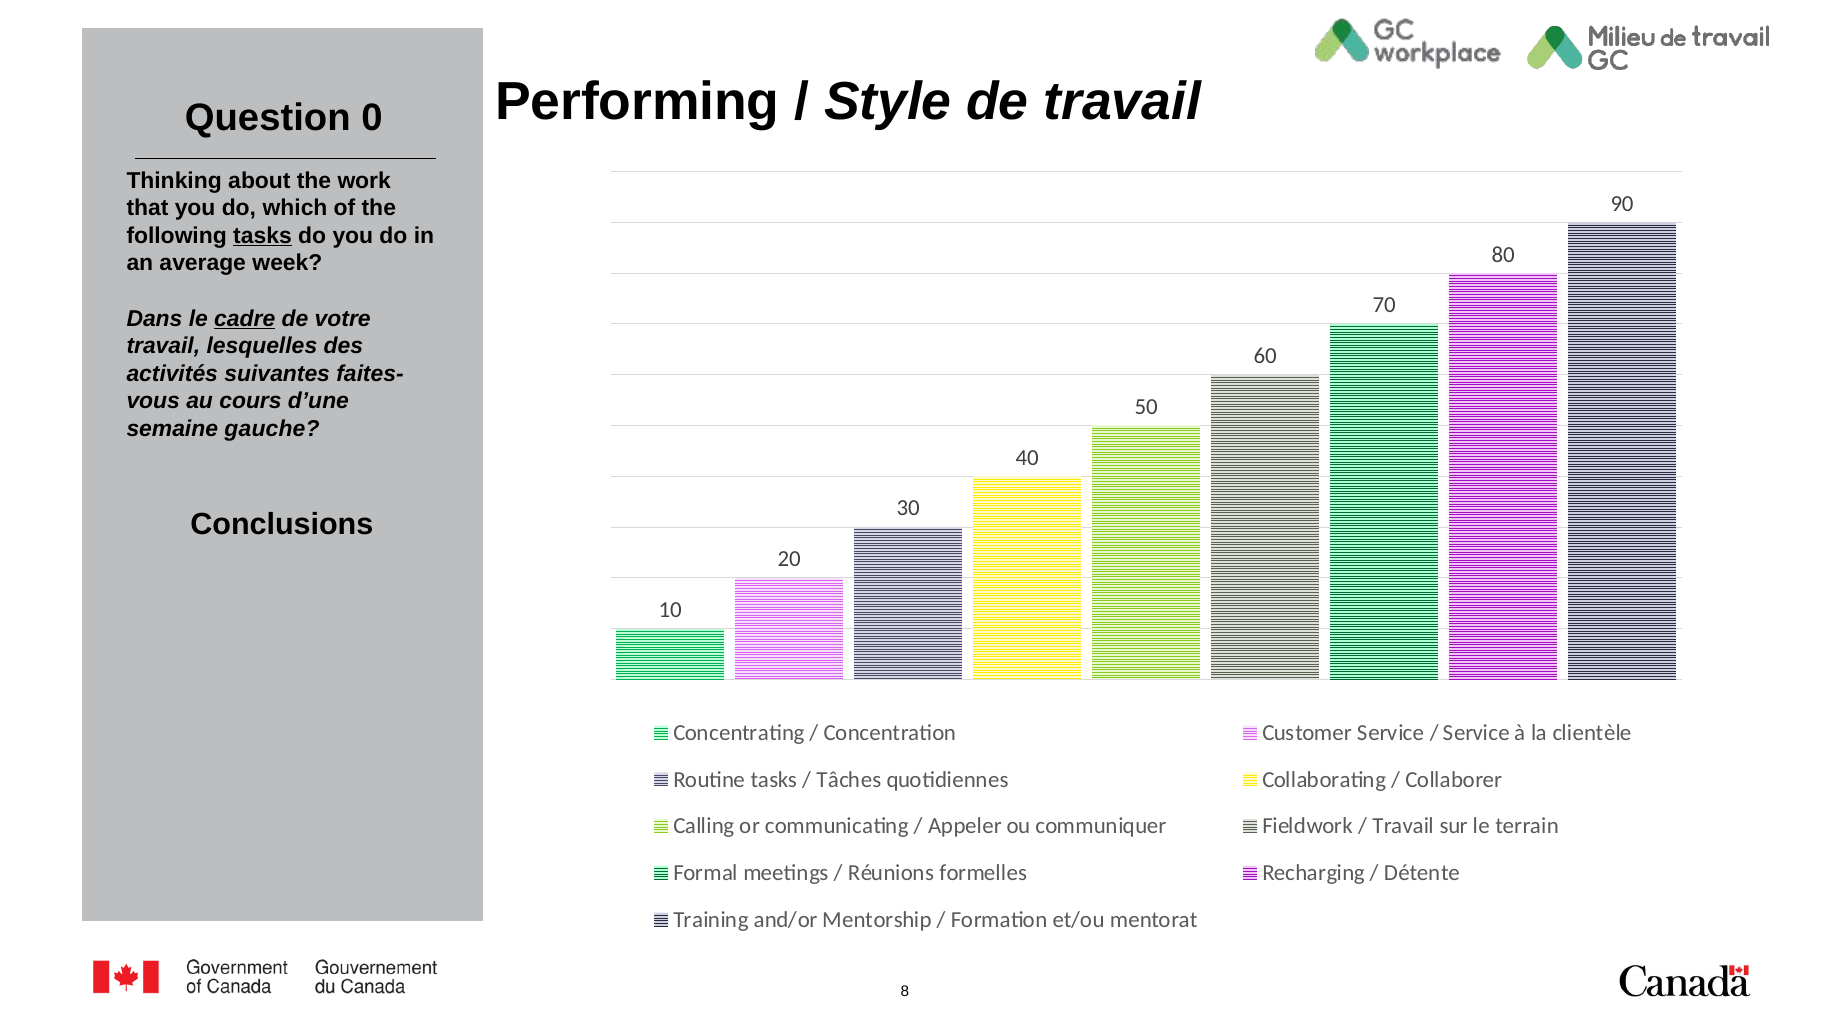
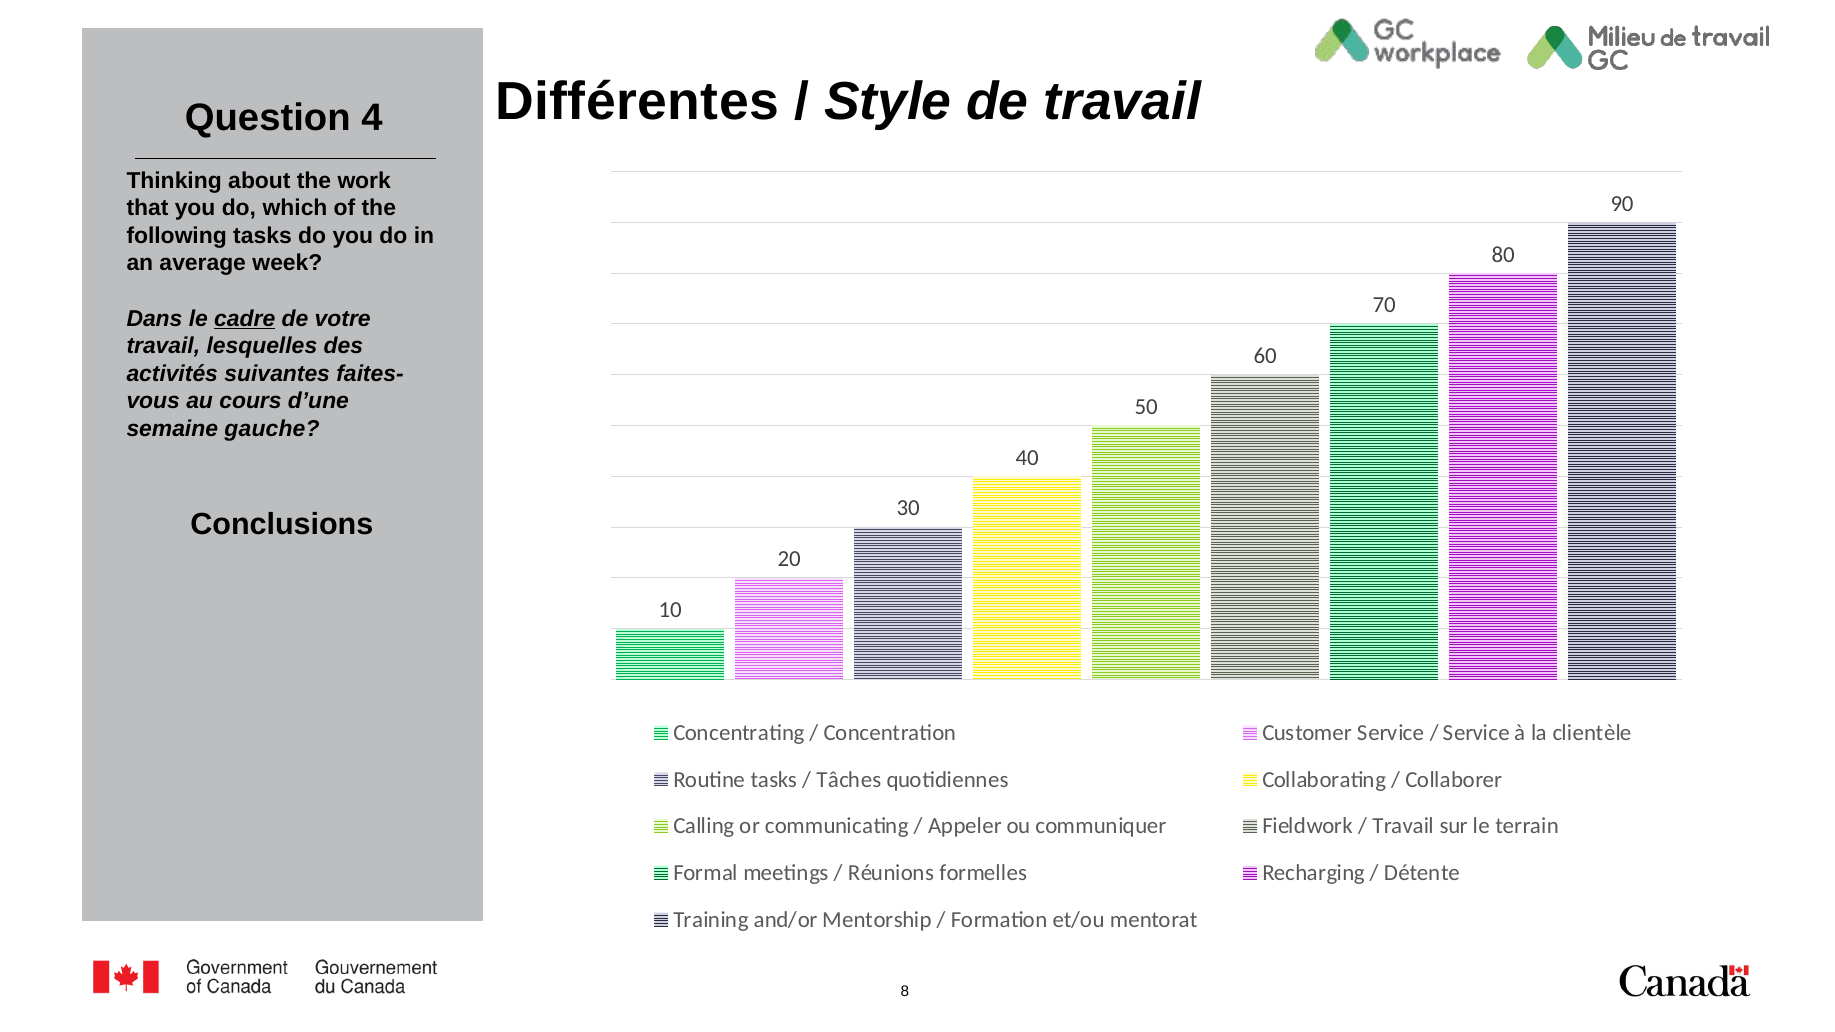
Performing: Performing -> Différentes
0: 0 -> 4
tasks at (262, 236) underline: present -> none
